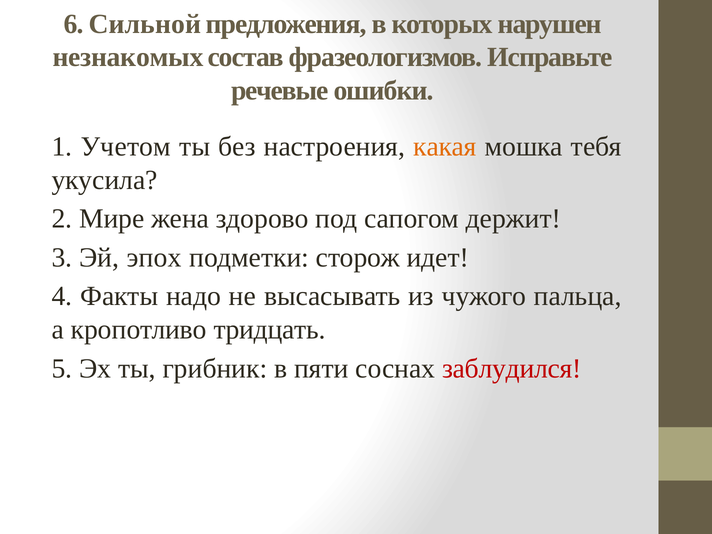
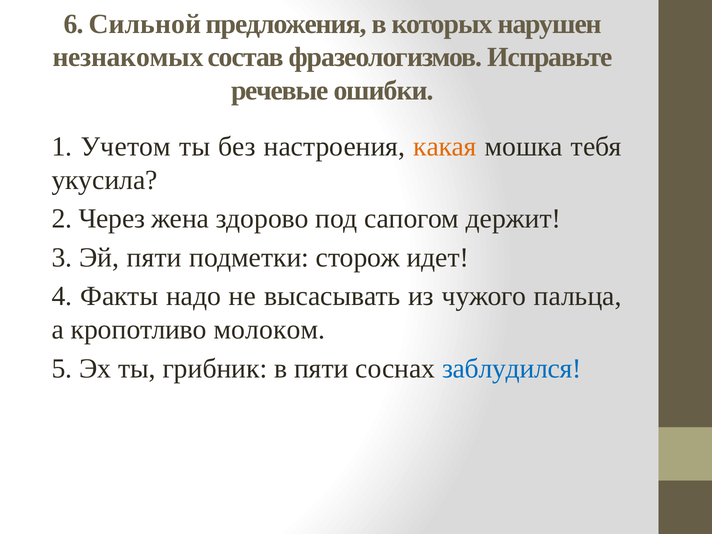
Мире: Мире -> Через
Эй эпох: эпох -> пяти
тридцать: тридцать -> молоком
заблудился colour: red -> blue
